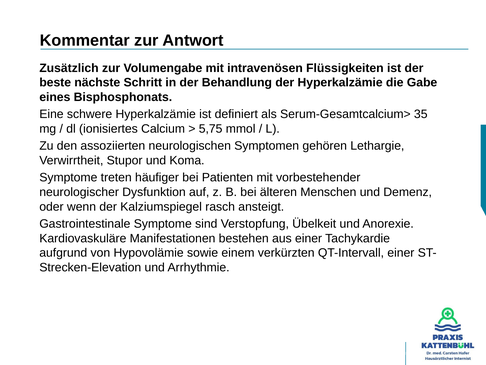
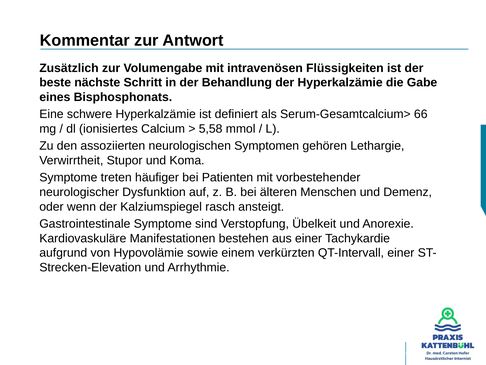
35: 35 -> 66
5,75: 5,75 -> 5,58
